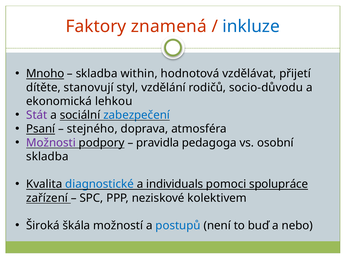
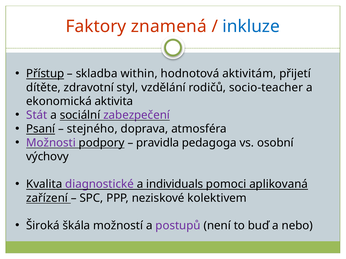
Mnoho: Mnoho -> Přístup
vzdělávat: vzdělávat -> aktivitám
stanovují: stanovují -> zdravotní
socio-důvodu: socio-důvodu -> socio-teacher
lehkou: lehkou -> aktivita
zabezpečení colour: blue -> purple
skladba at (47, 157): skladba -> výchovy
diagnostické colour: blue -> purple
spolupráce: spolupráce -> aplikovaná
postupů colour: blue -> purple
